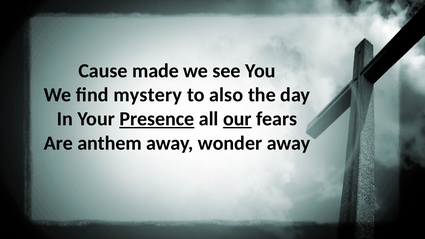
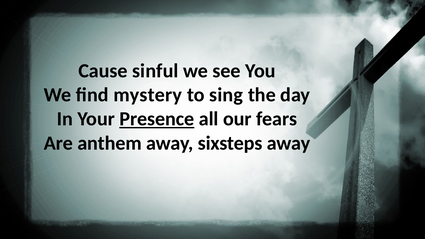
made: made -> sinful
also: also -> sing
our underline: present -> none
wonder: wonder -> sixsteps
